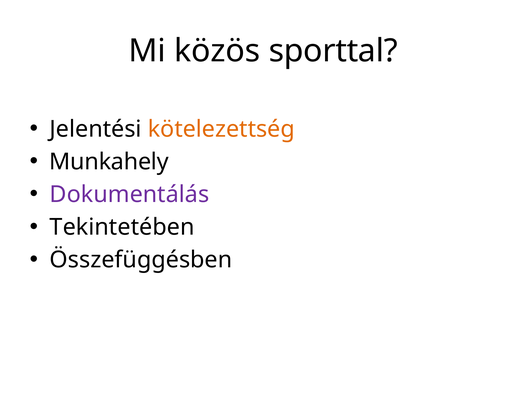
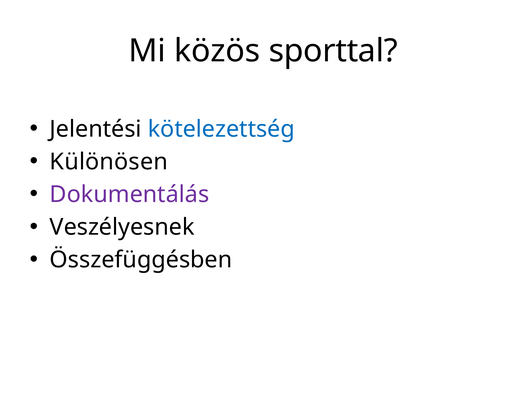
kötelezettség colour: orange -> blue
Munkahely: Munkahely -> Különösen
Tekintetében: Tekintetében -> Veszélyesnek
